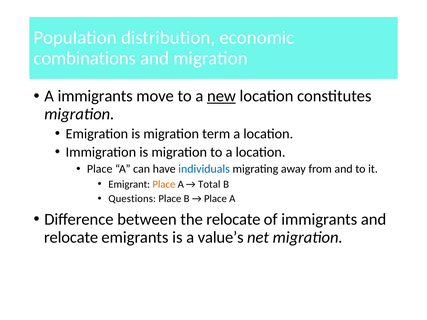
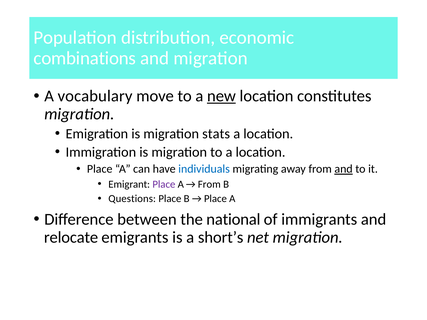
A immigrants: immigrants -> vocabulary
term: term -> stats
and at (344, 169) underline: none -> present
Place at (164, 184) colour: orange -> purple
Total at (209, 184): Total -> From
the relocate: relocate -> national
value’s: value’s -> short’s
